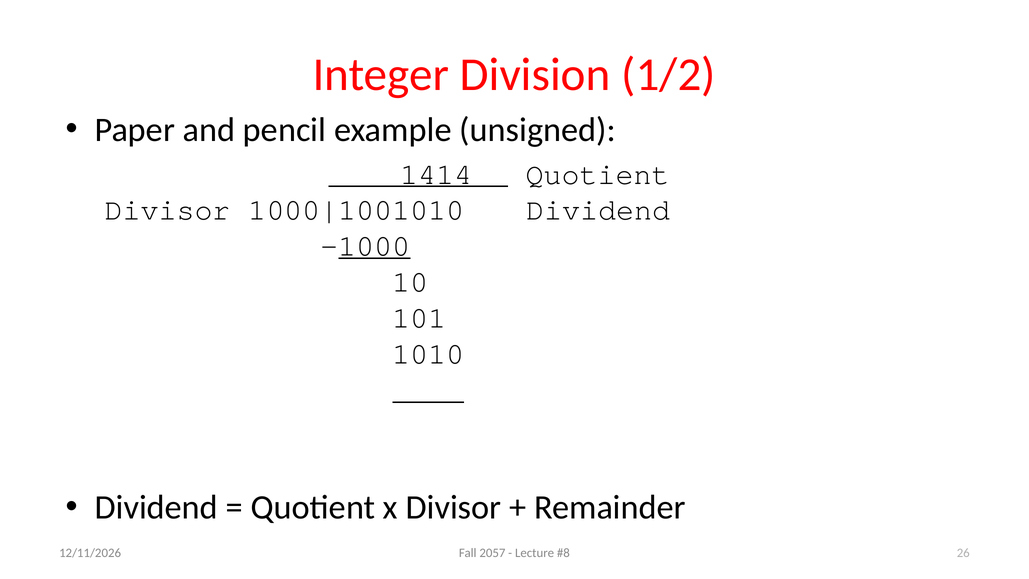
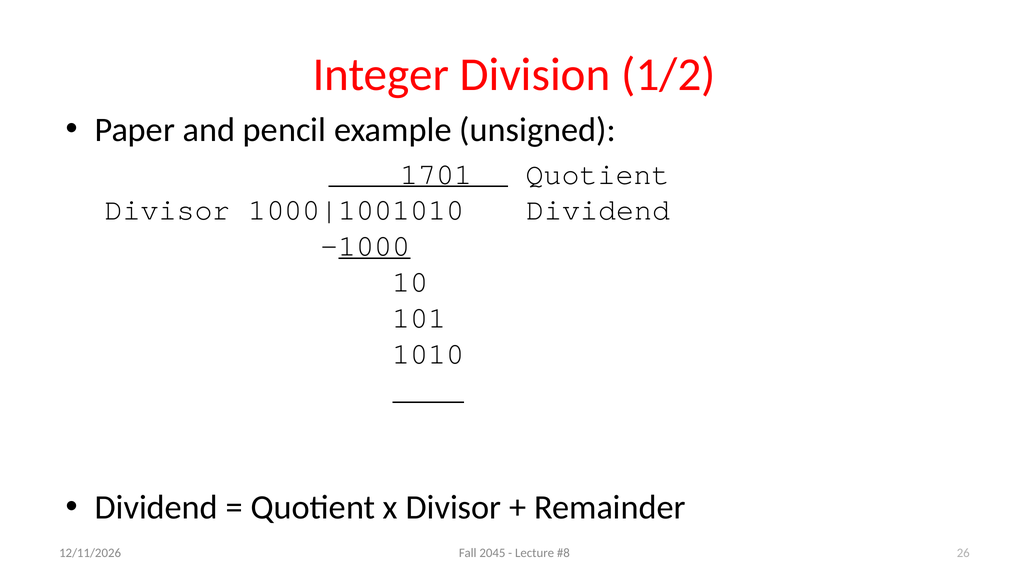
1414: 1414 -> 1701
2057: 2057 -> 2045
